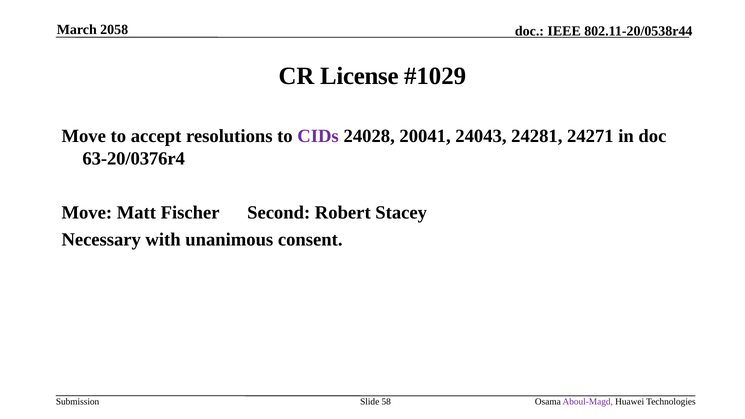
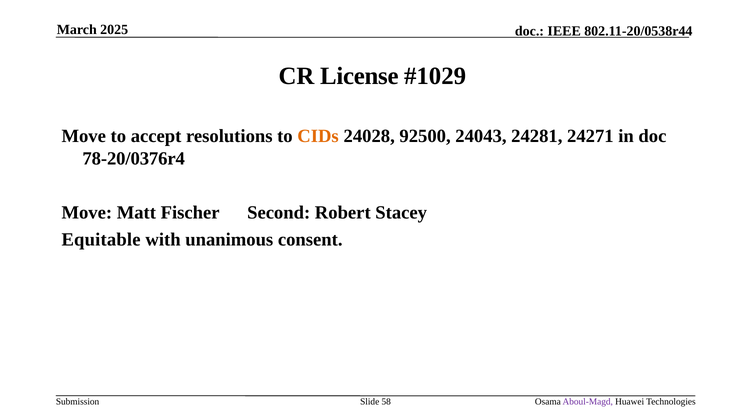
2058: 2058 -> 2025
CIDs colour: purple -> orange
20041: 20041 -> 92500
63-20/0376r4: 63-20/0376r4 -> 78-20/0376r4
Necessary: Necessary -> Equitable
